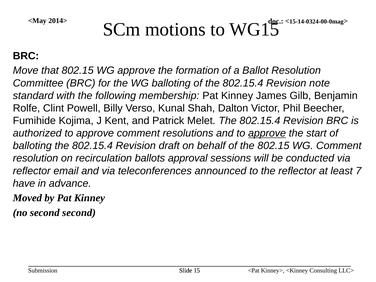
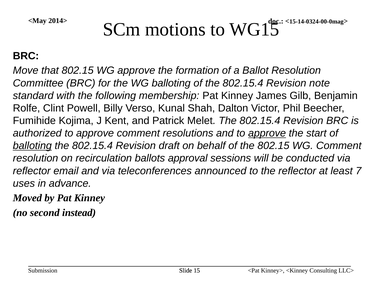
balloting at (32, 146) underline: none -> present
have: have -> uses
second second: second -> instead
